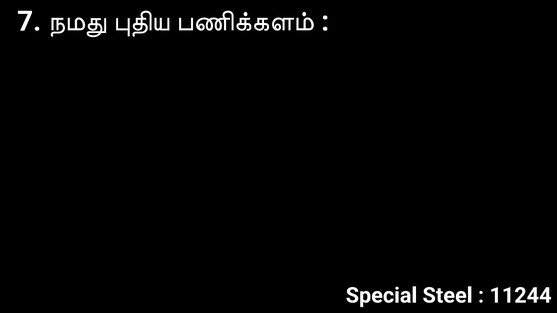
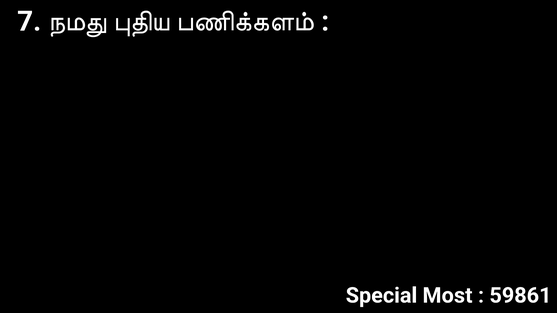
Steel: Steel -> Most
11244: 11244 -> 59861
